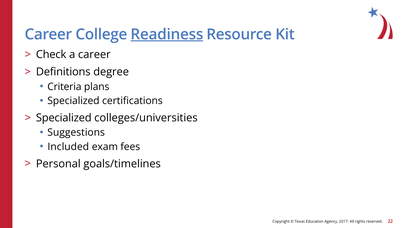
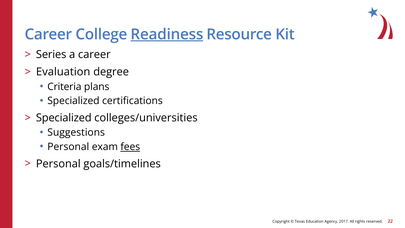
Check: Check -> Series
Definitions: Definitions -> Evaluation
Included at (68, 147): Included -> Personal
fees underline: none -> present
